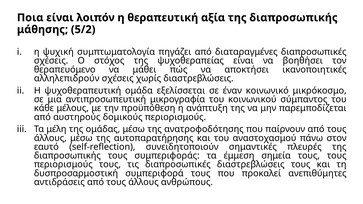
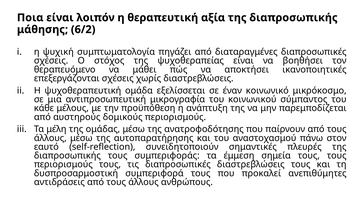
5/2: 5/2 -> 6/2
αλληλεπιδρούν: αλληλεπιδρούν -> επεξεργάζονται
